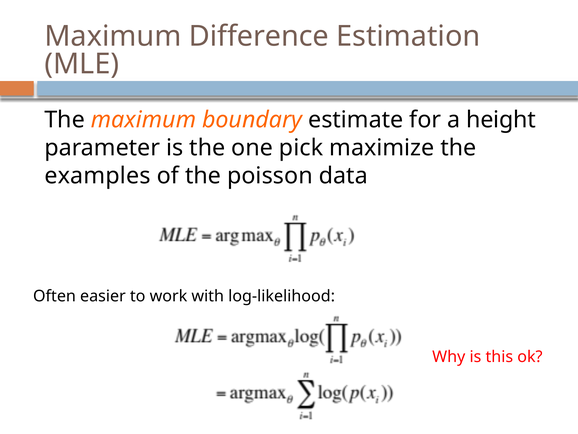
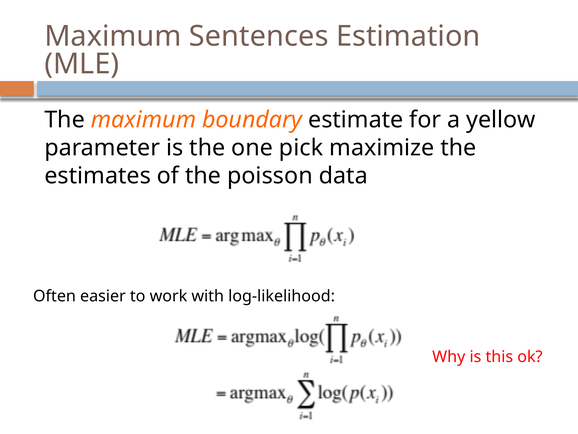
Difference: Difference -> Sentences
height: height -> yellow
examples: examples -> estimates
